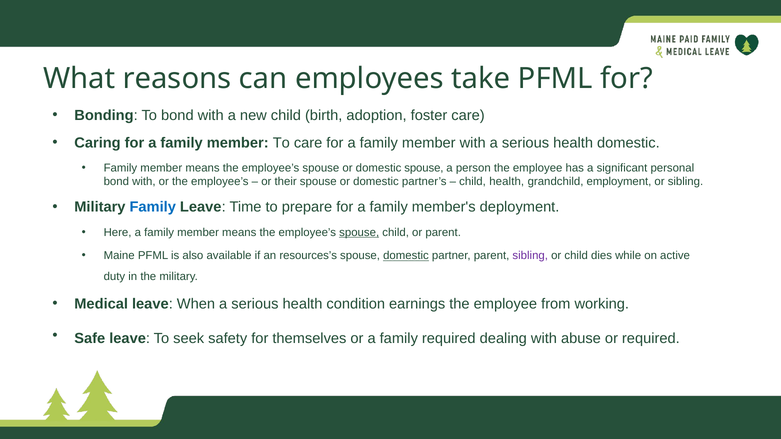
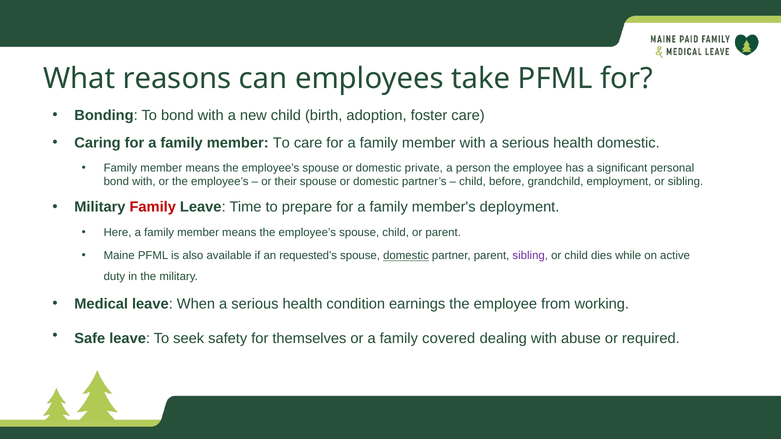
domestic spouse: spouse -> private
child health: health -> before
Family at (153, 207) colour: blue -> red
spouse at (359, 232) underline: present -> none
resources’s: resources’s -> requested’s
family required: required -> covered
